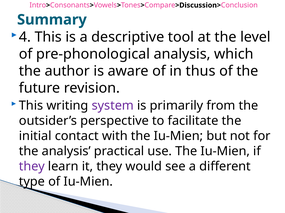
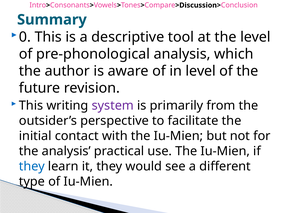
4: 4 -> 0
in thus: thus -> level
they at (32, 167) colour: purple -> blue
